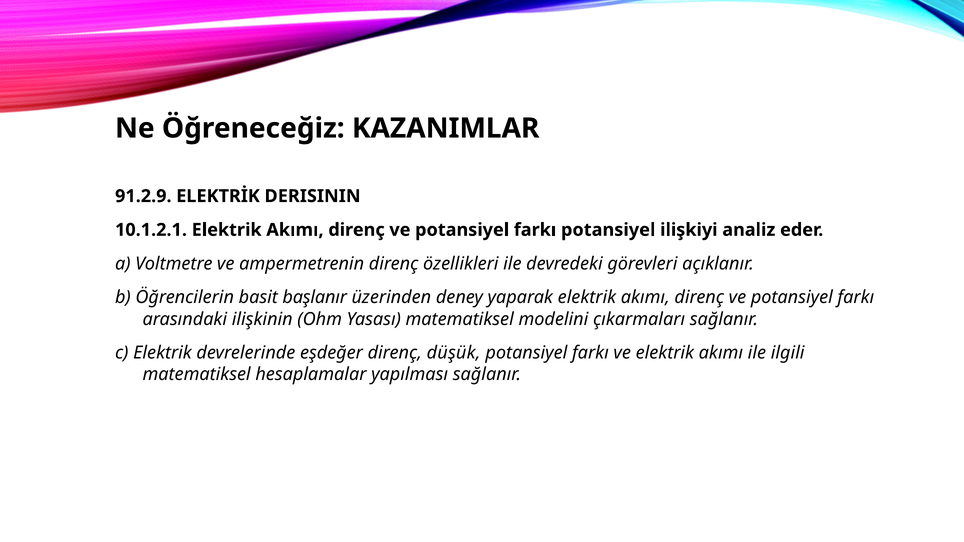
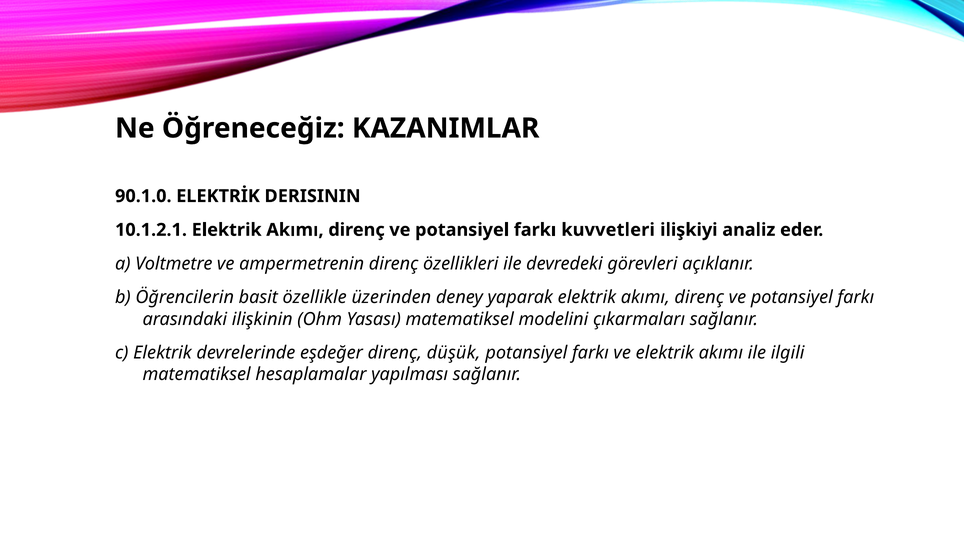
91.2.9: 91.2.9 -> 90.1.0
farkı potansiyel: potansiyel -> kuvvetleri
başlanır: başlanır -> özellikle
